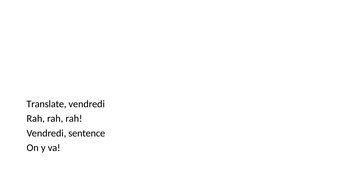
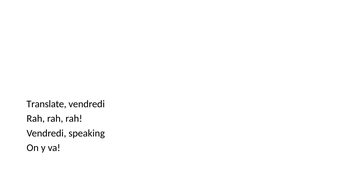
sentence: sentence -> speaking
